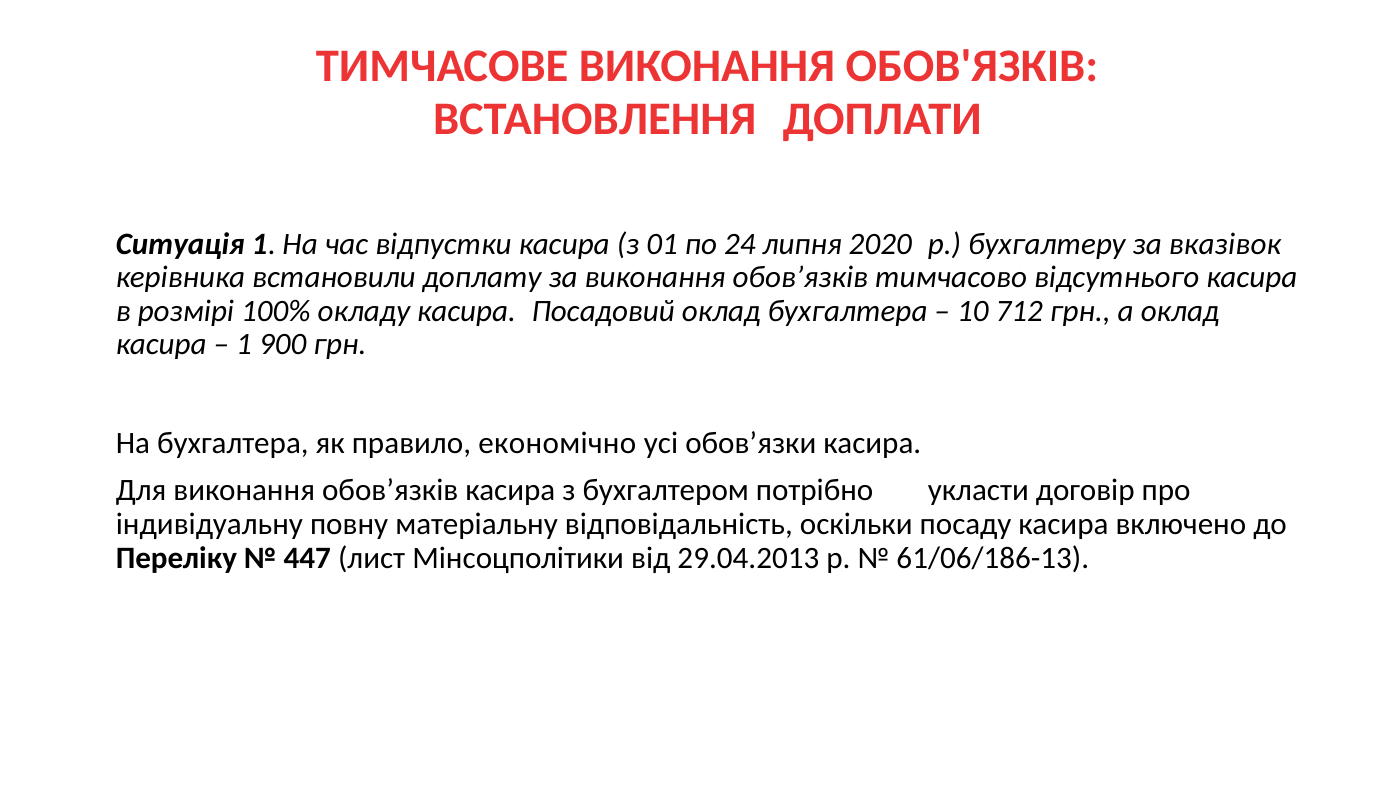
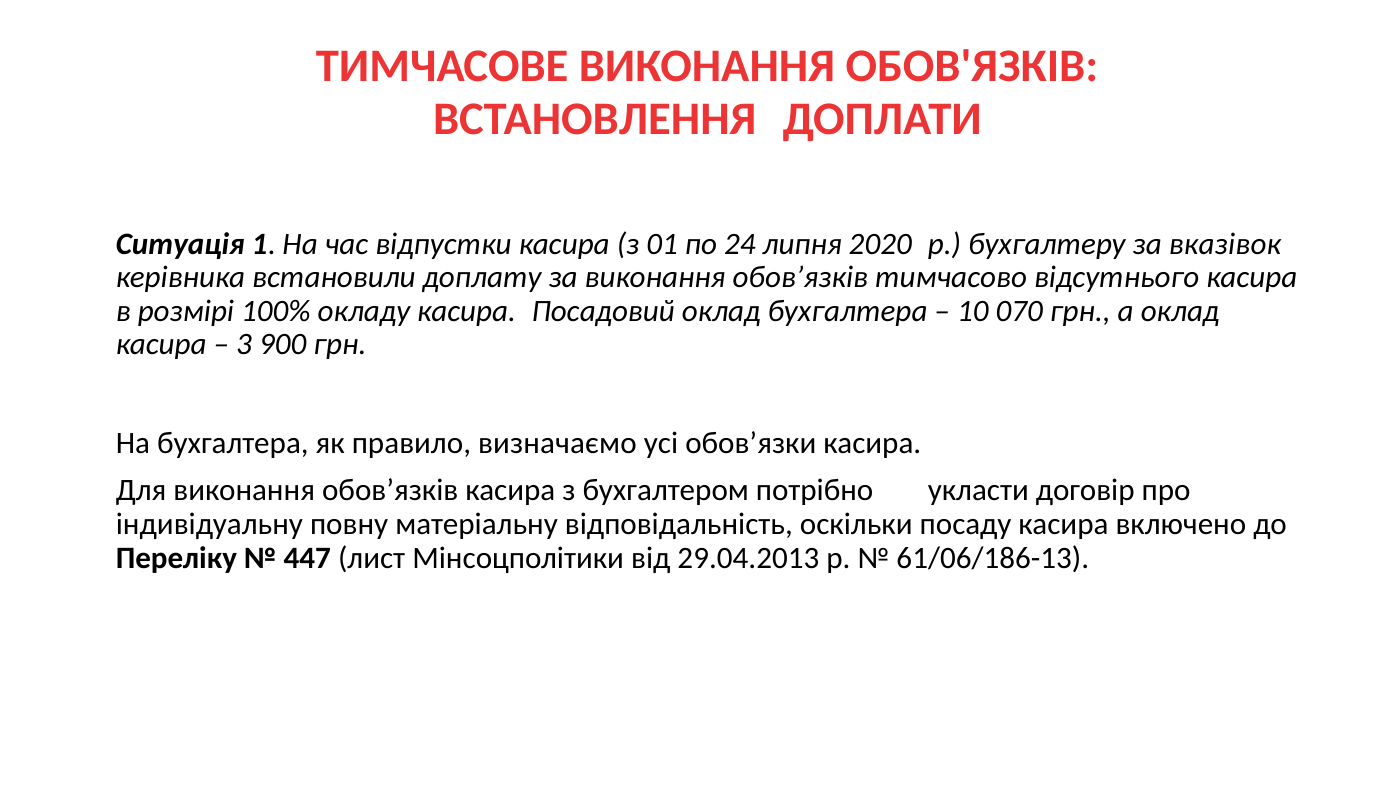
712: 712 -> 070
1 at (244, 345): 1 -> 3
економічно: економічно -> визначаємо
